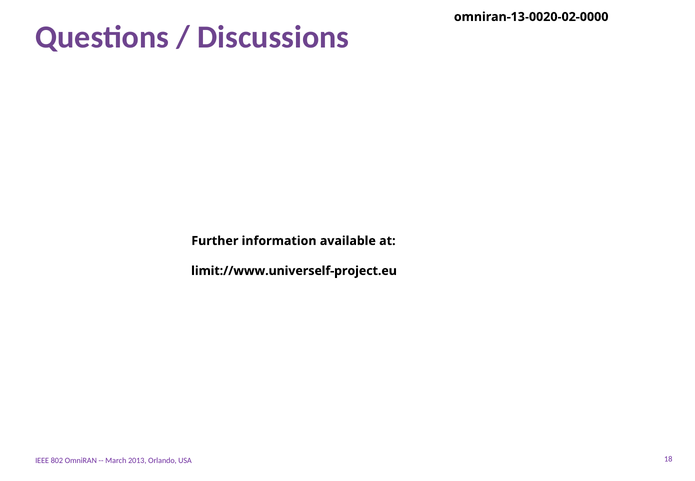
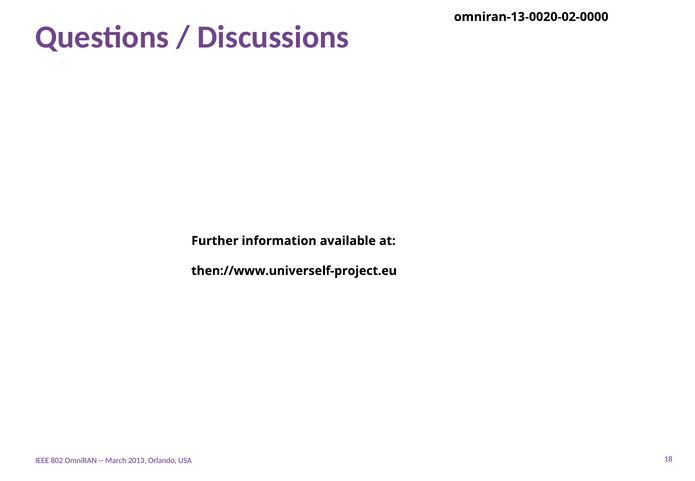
limit://www.univerself-project.eu: limit://www.univerself-project.eu -> then://www.univerself-project.eu
